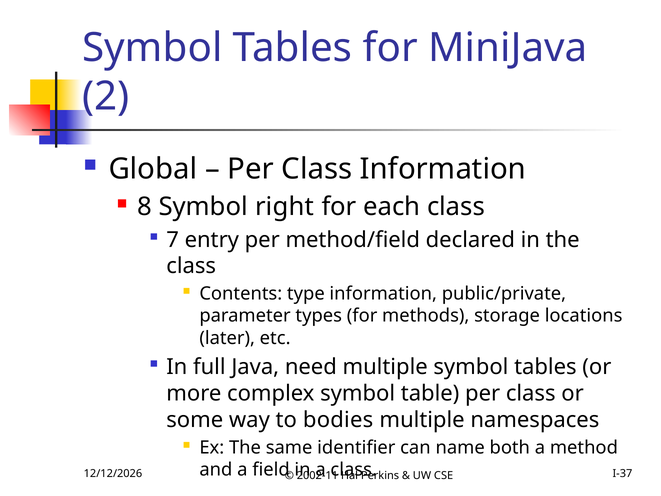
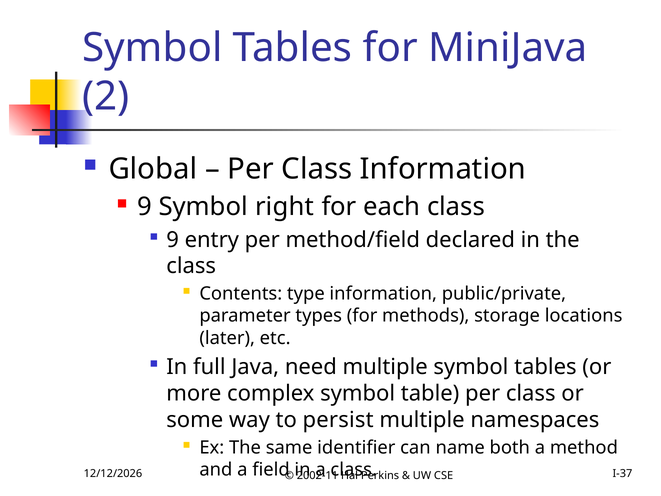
8 at (145, 207): 8 -> 9
7 at (173, 240): 7 -> 9
bodies: bodies -> persist
